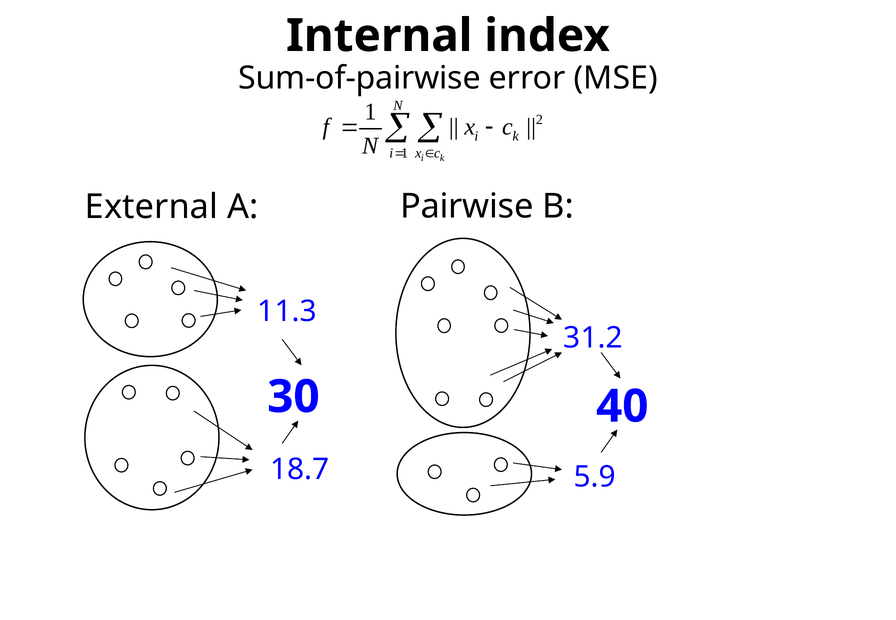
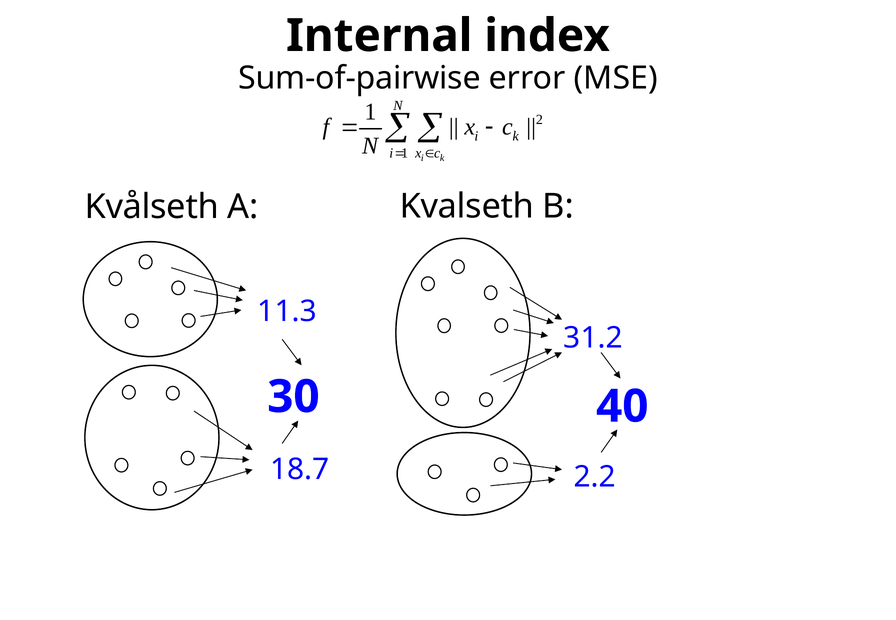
External: External -> Kvålseth
Pairwise: Pairwise -> Kvalseth
5.9: 5.9 -> 2.2
